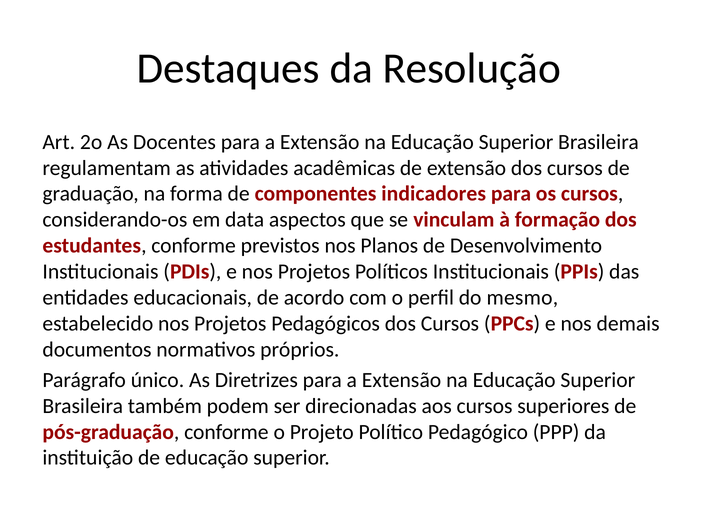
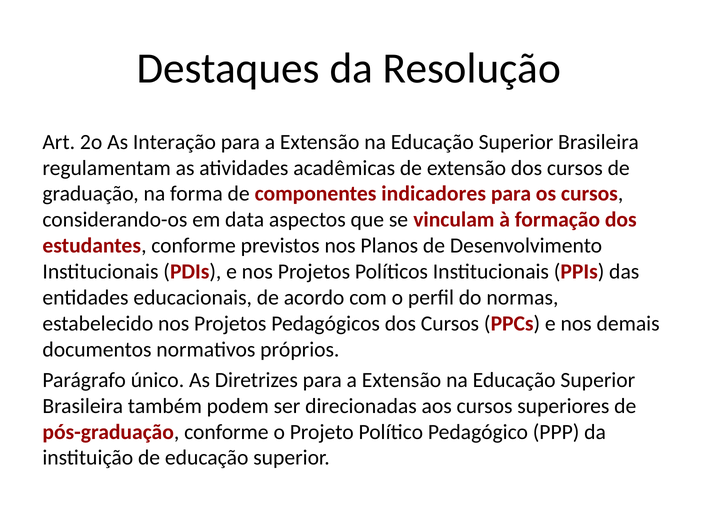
Docentes: Docentes -> Interação
mesmo: mesmo -> normas
